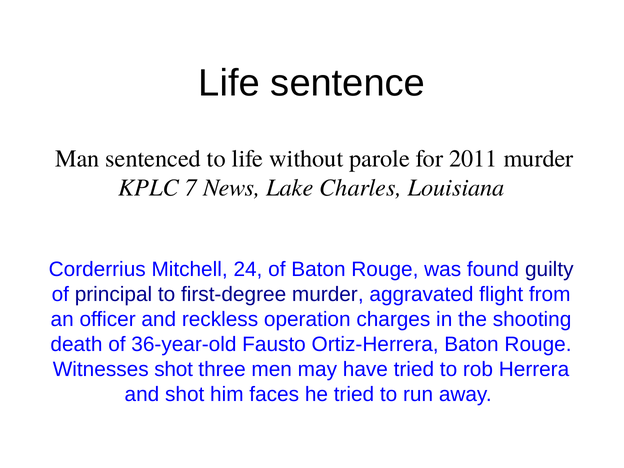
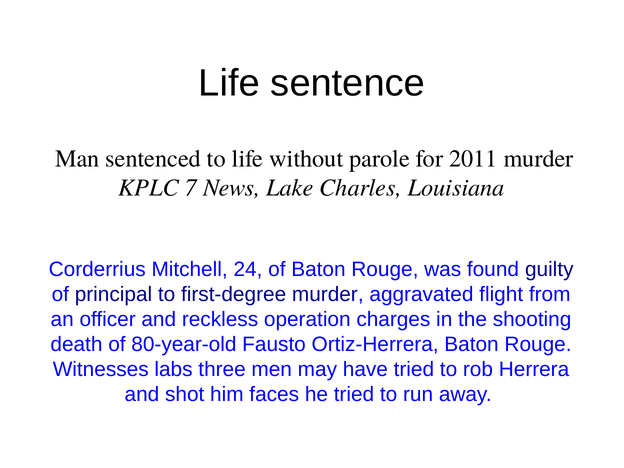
36-year-old: 36-year-old -> 80-year-old
Witnesses shot: shot -> labs
